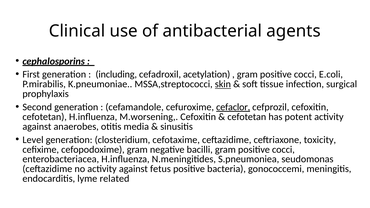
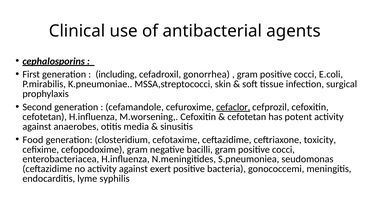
acetylation: acetylation -> gonorrhea
skin underline: present -> none
Level: Level -> Food
fetus: fetus -> exert
related: related -> syphilis
